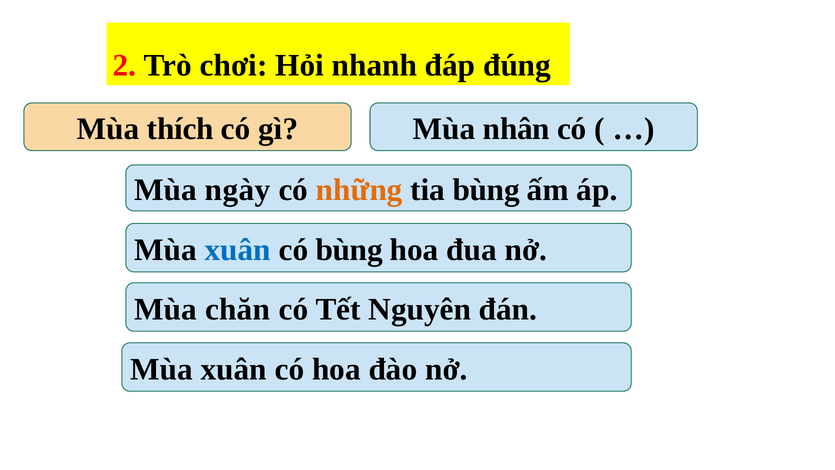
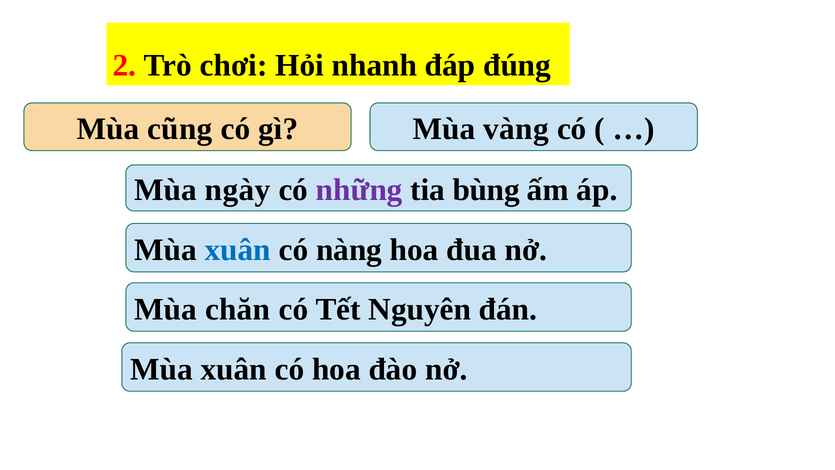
thích: thích -> cũng
nhân: nhân -> vàng
những colour: orange -> purple
có bùng: bùng -> nàng
